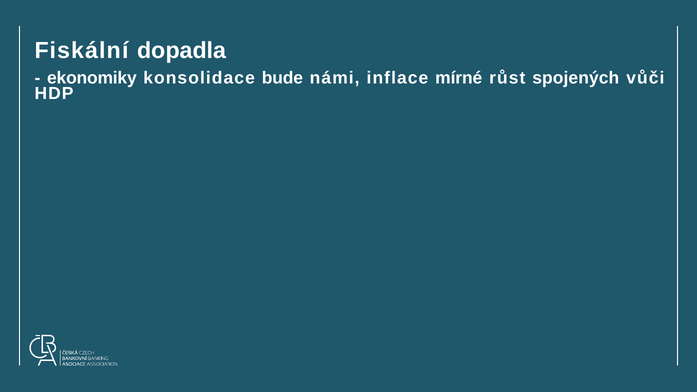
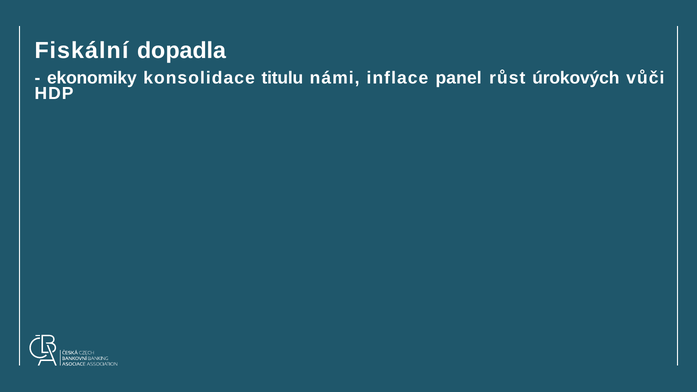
bude: bude -> titulu
mírné: mírné -> panel
spojených: spojených -> úrokových
